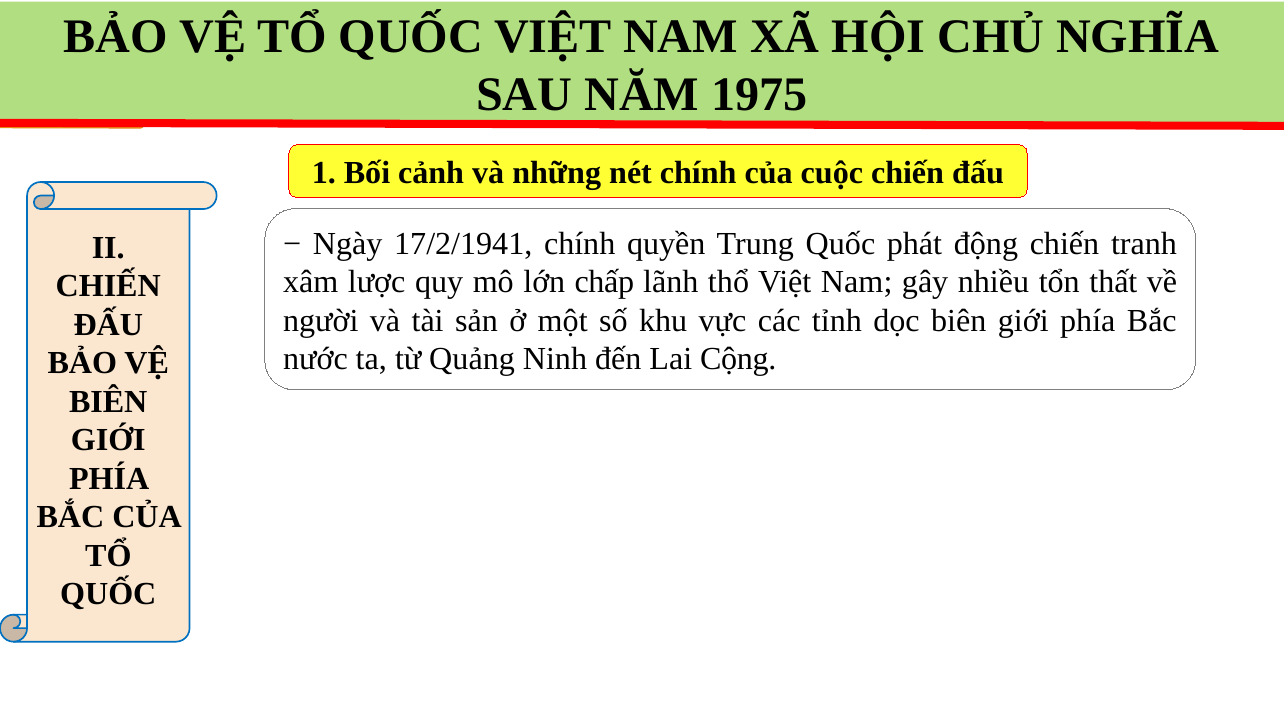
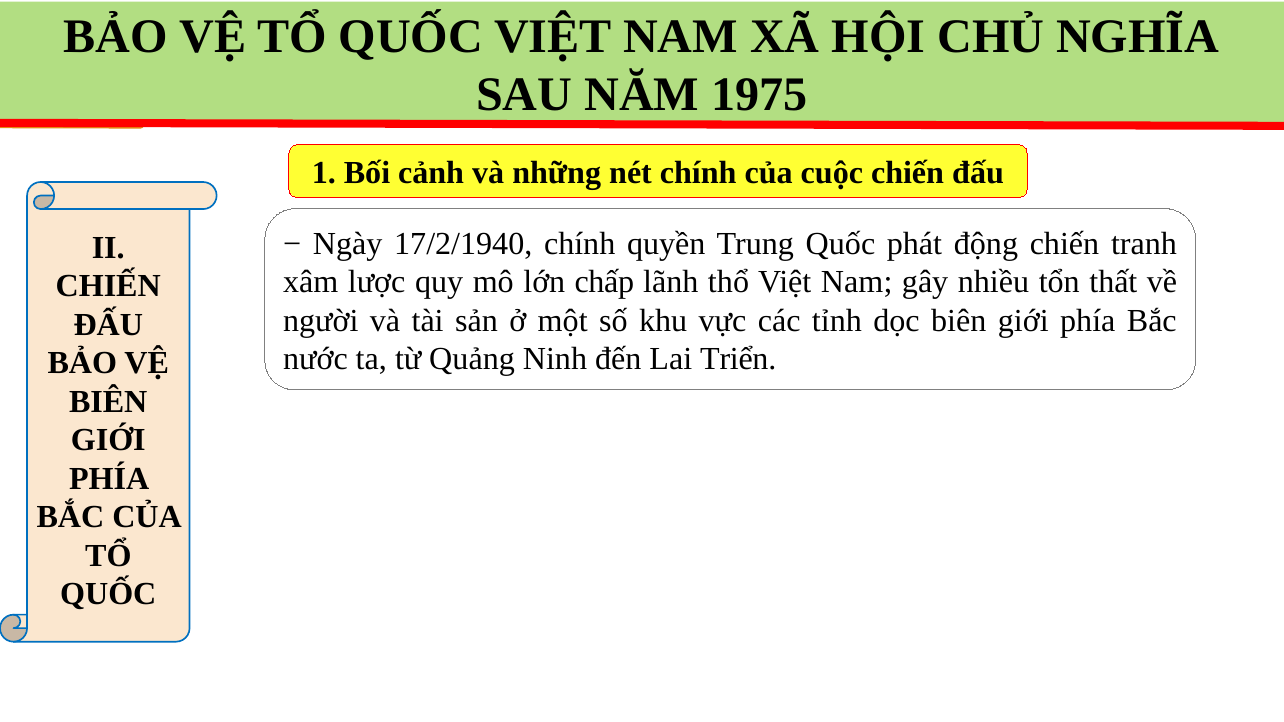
17/2/1941: 17/2/1941 -> 17/2/1940
Cộng: Cộng -> Triển
